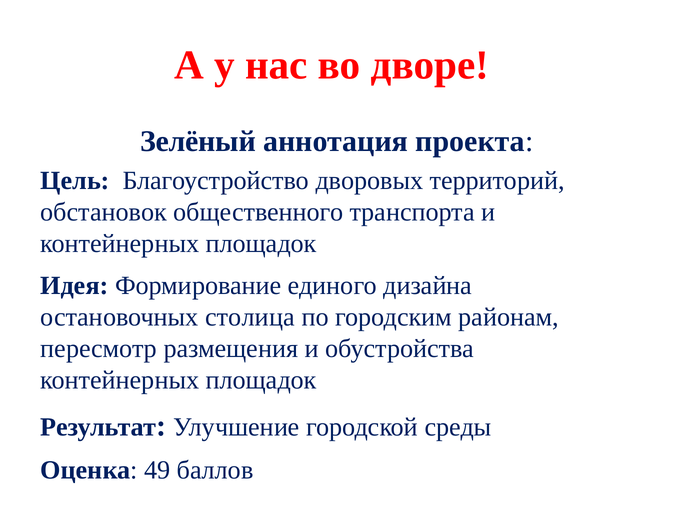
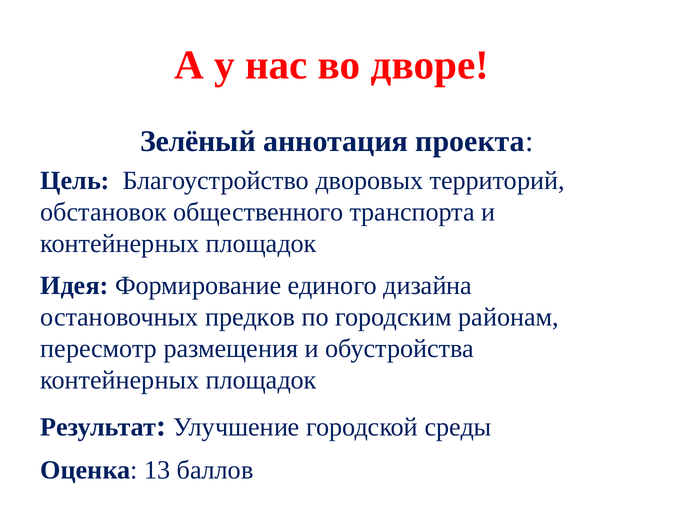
столица: столица -> предков
49: 49 -> 13
